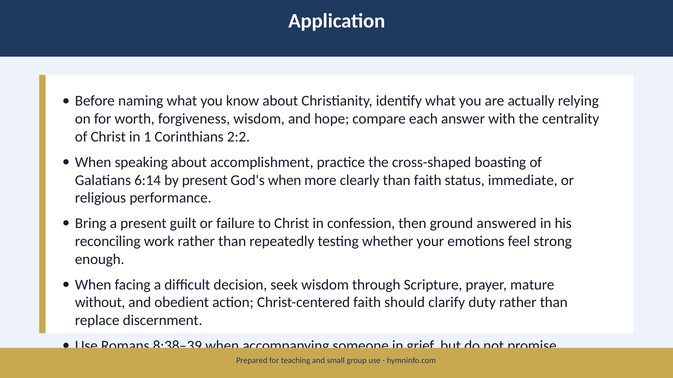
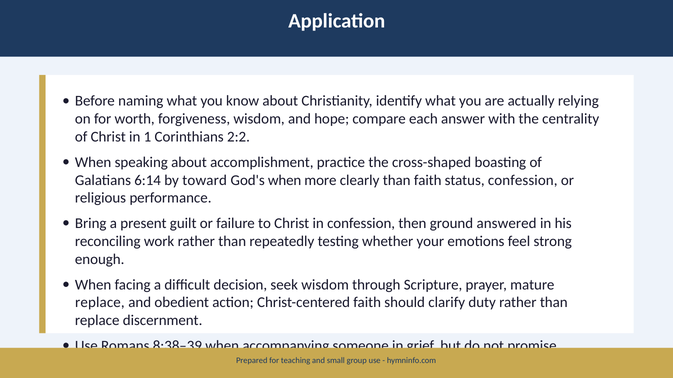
by present: present -> toward
status immediate: immediate -> confession
without at (100, 303): without -> replace
